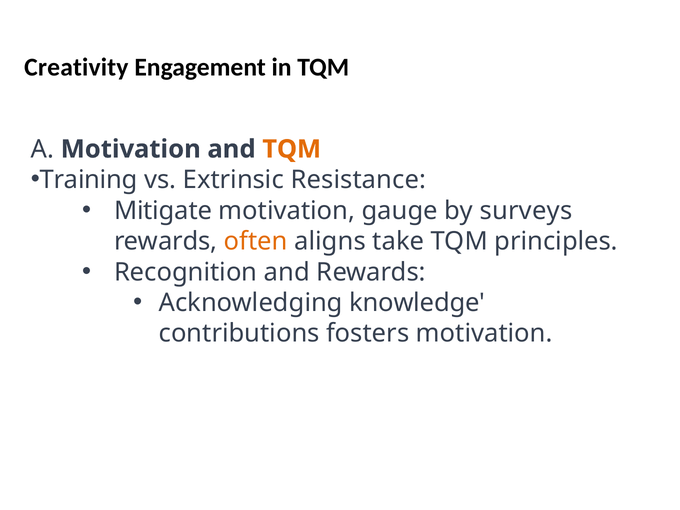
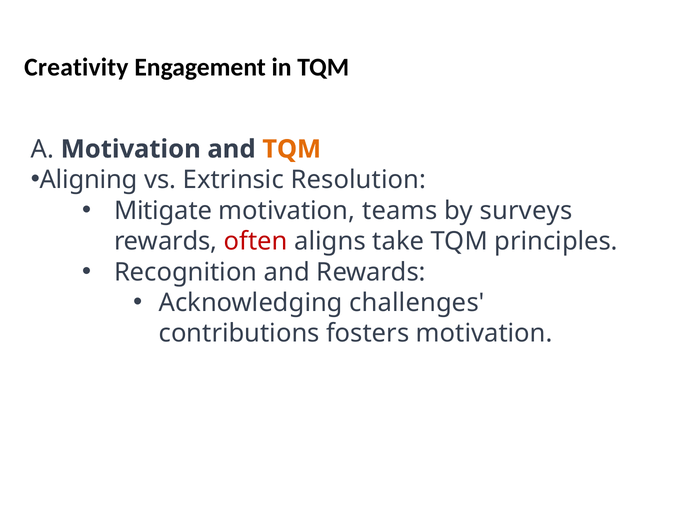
Training: Training -> Aligning
Resistance: Resistance -> Resolution
gauge: gauge -> teams
often colour: orange -> red
knowledge: knowledge -> challenges
